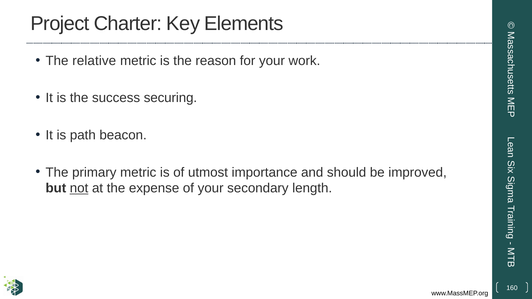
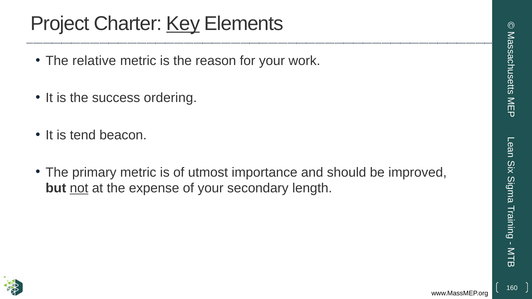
Key underline: none -> present
securing: securing -> ordering
path: path -> tend
